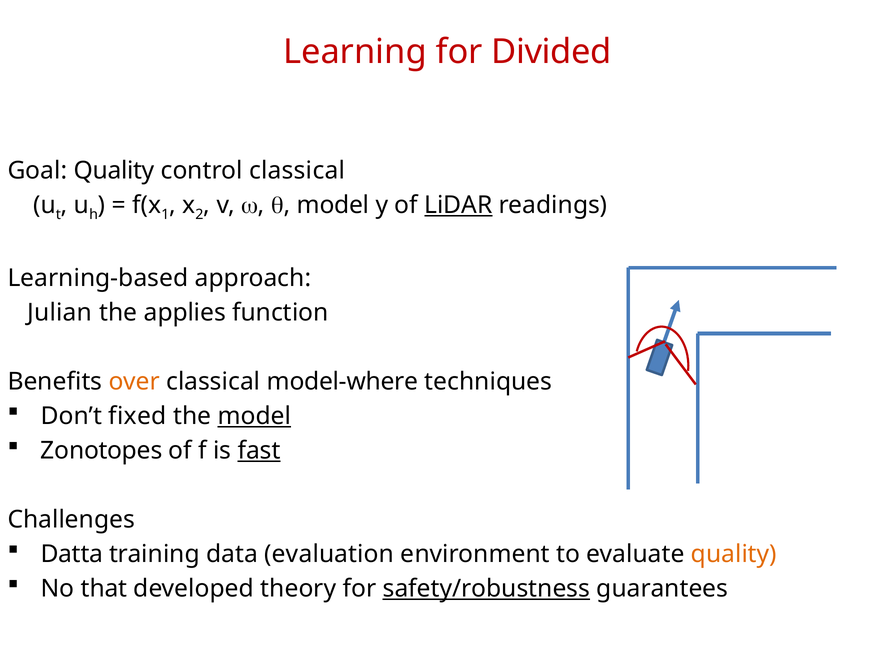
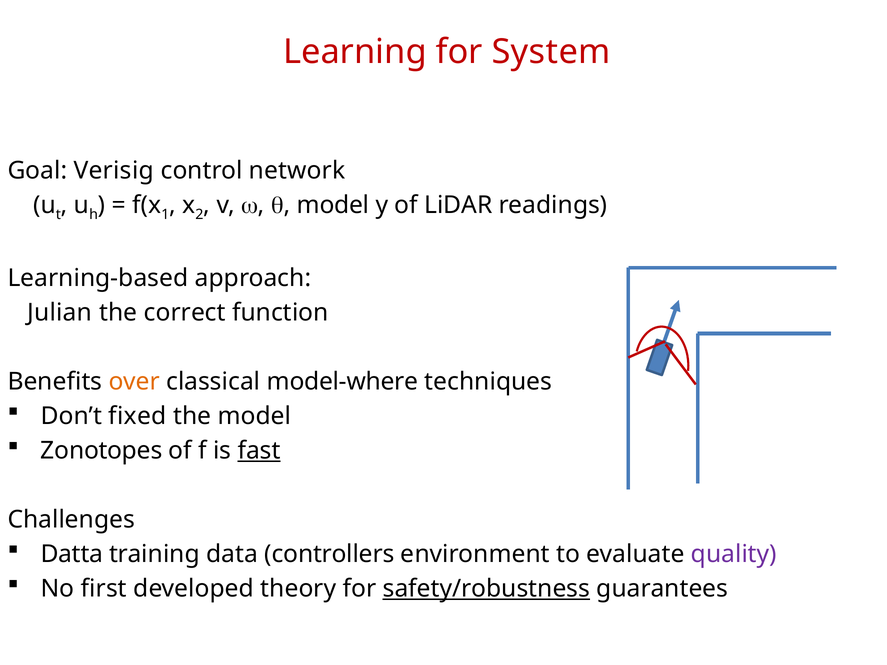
Divided: Divided -> System
Goal Quality: Quality -> Verisig
control classical: classical -> network
LiDAR underline: present -> none
applies: applies -> correct
model at (254, 416) underline: present -> none
evaluation: evaluation -> controllers
quality at (734, 554) colour: orange -> purple
that: that -> first
